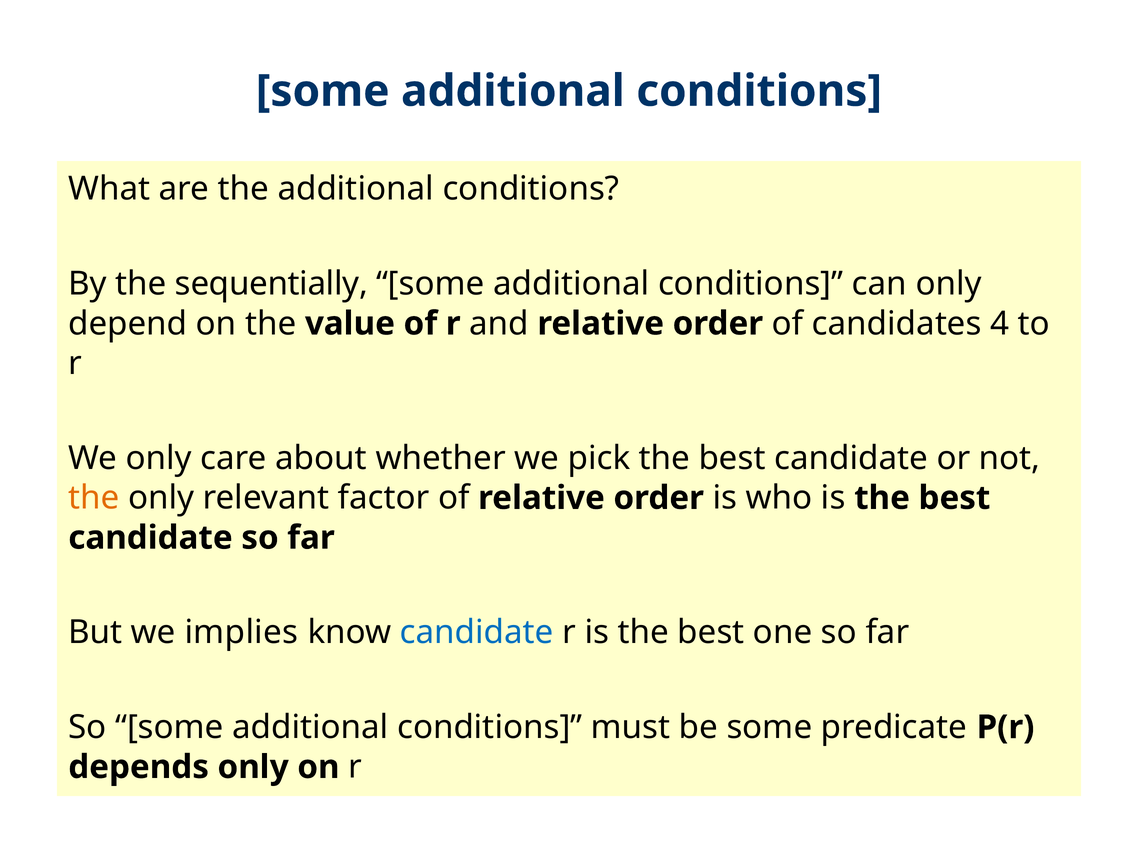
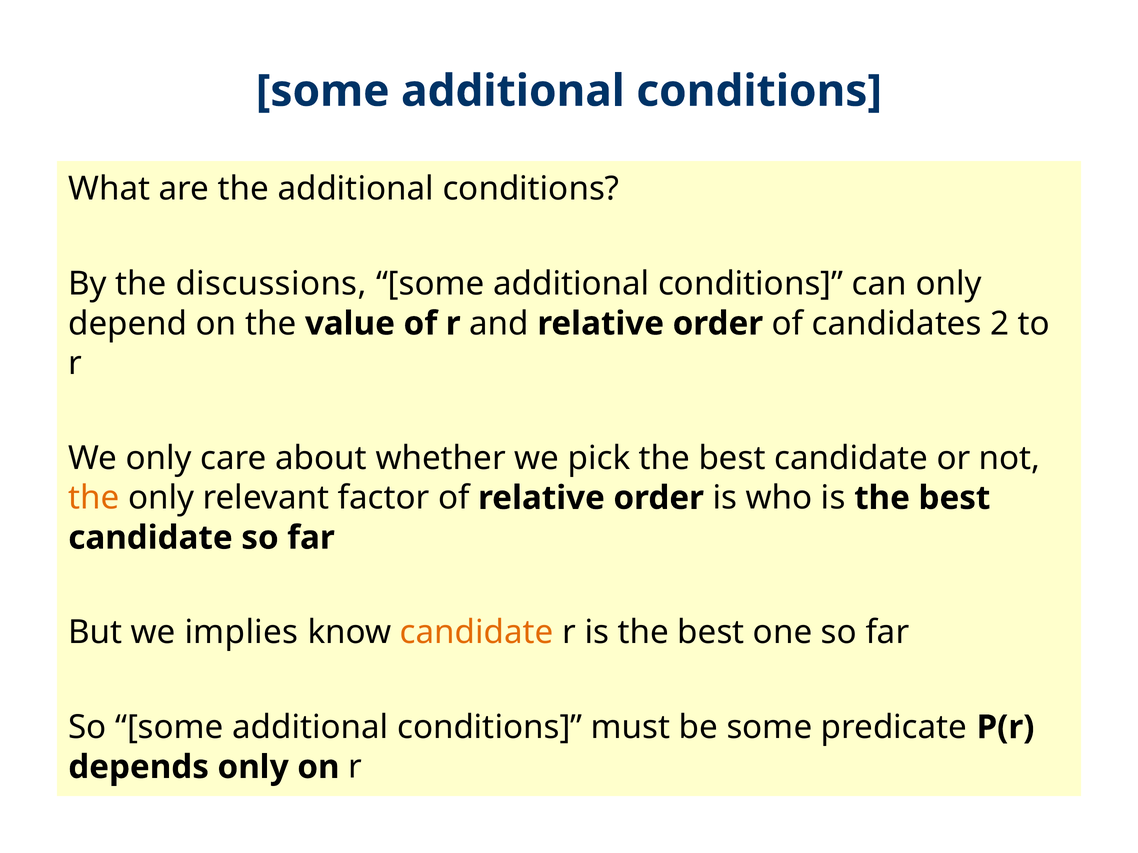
sequentially: sequentially -> discussions
4: 4 -> 2
candidate at (477, 633) colour: blue -> orange
